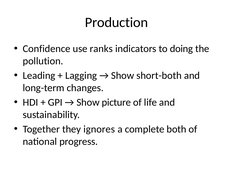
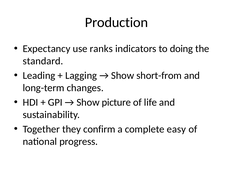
Confidence: Confidence -> Expectancy
pollution: pollution -> standard
short-both: short-both -> short-from
ignores: ignores -> confirm
both: both -> easy
